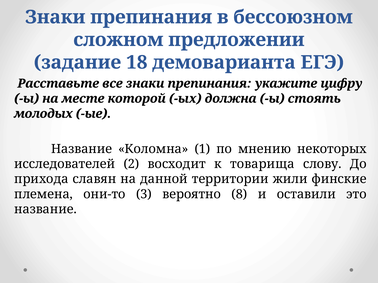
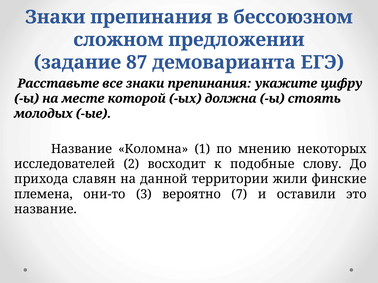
18: 18 -> 87
товарища: товарища -> подобные
8: 8 -> 7
